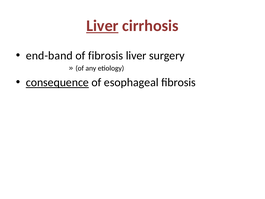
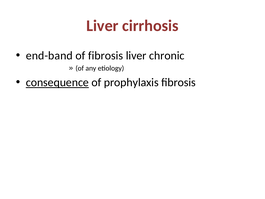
Liver at (102, 26) underline: present -> none
surgery: surgery -> chronic
esophageal: esophageal -> prophylaxis
